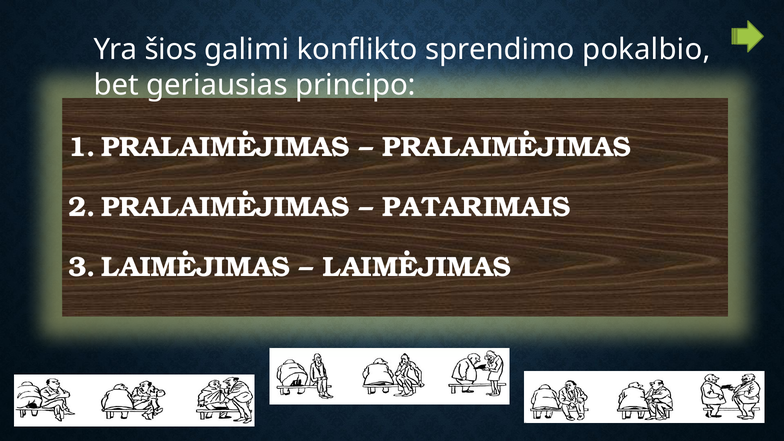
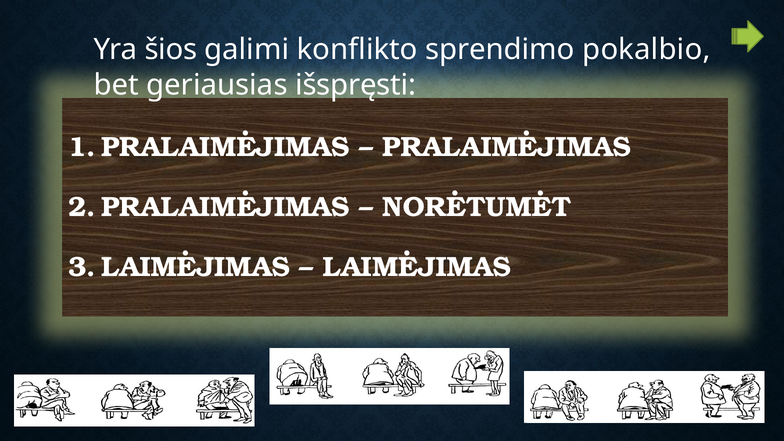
principo: principo -> išspręsti
PATARIMAIS: PATARIMAIS -> NORĖTUMĖT
